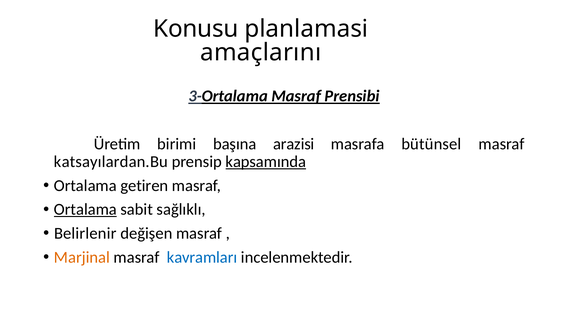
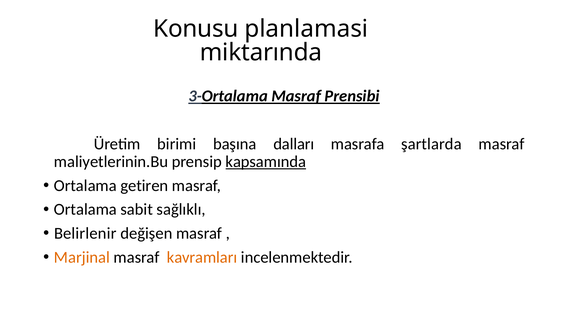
amaçlarını: amaçlarını -> miktarında
arazisi: arazisi -> dalları
bütünsel: bütünsel -> şartlarda
katsayılardan.Bu: katsayılardan.Bu -> maliyetlerinin.Bu
Ortalama at (85, 209) underline: present -> none
kavramları colour: blue -> orange
